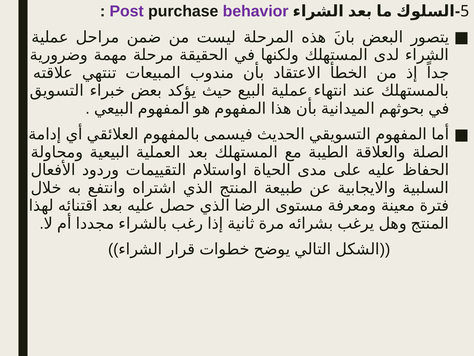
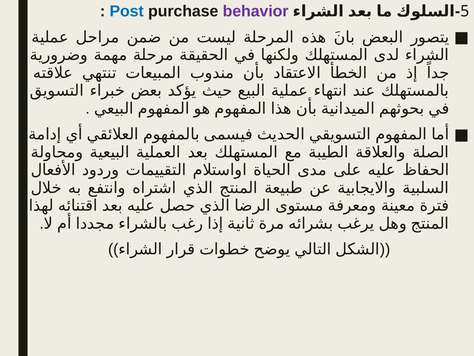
Post colour: purple -> blue
